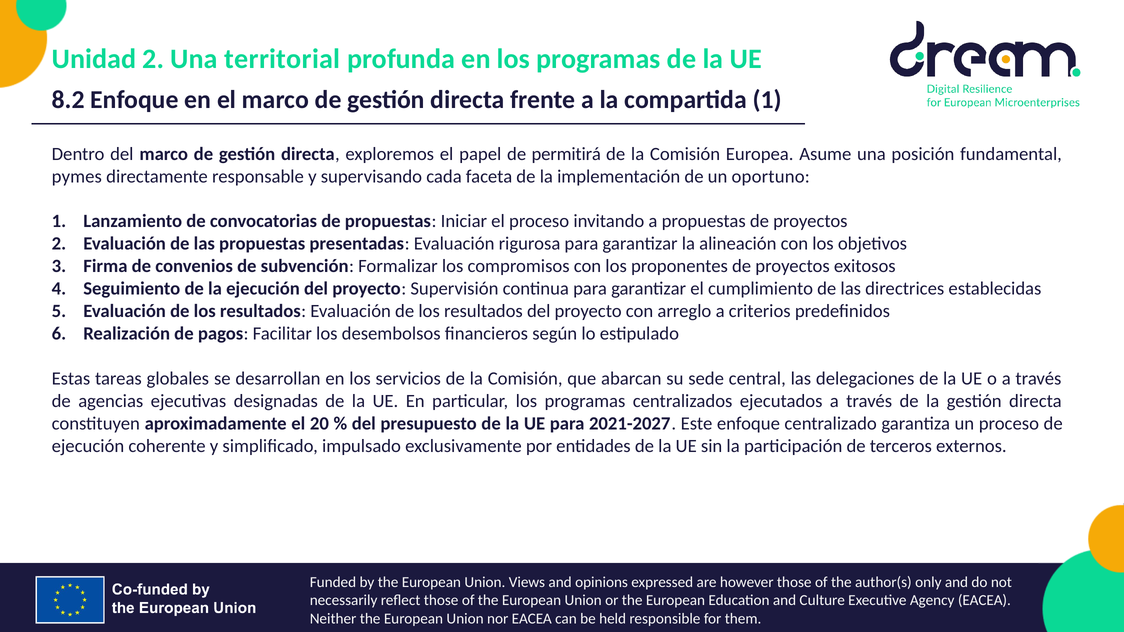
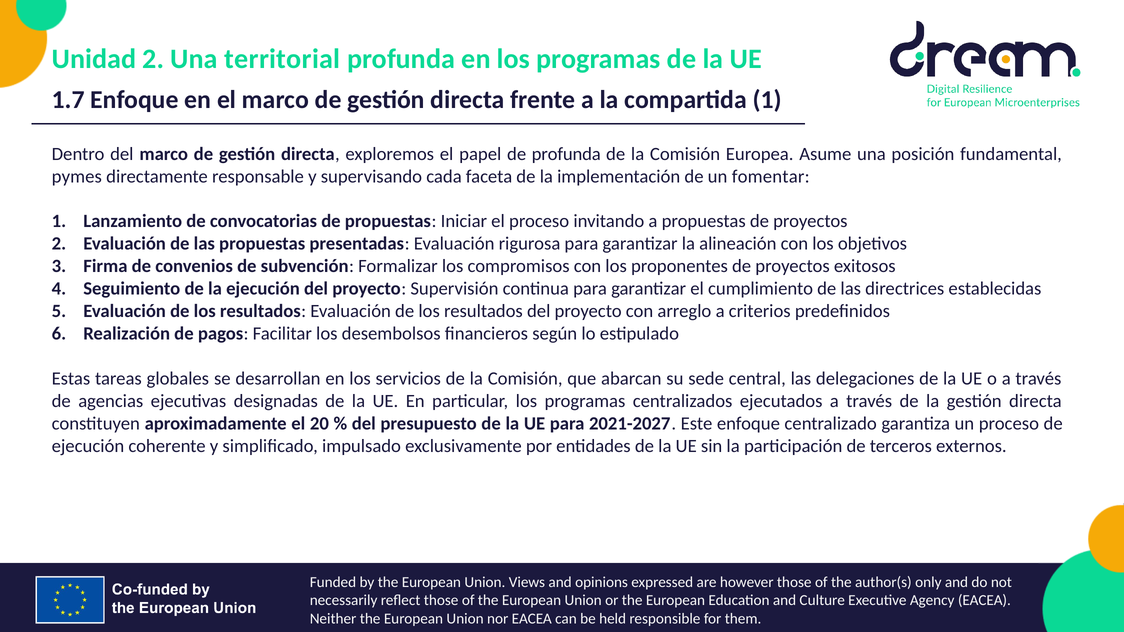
8.2: 8.2 -> 1.7
de permitirá: permitirá -> profunda
oportuno: oportuno -> fomentar
